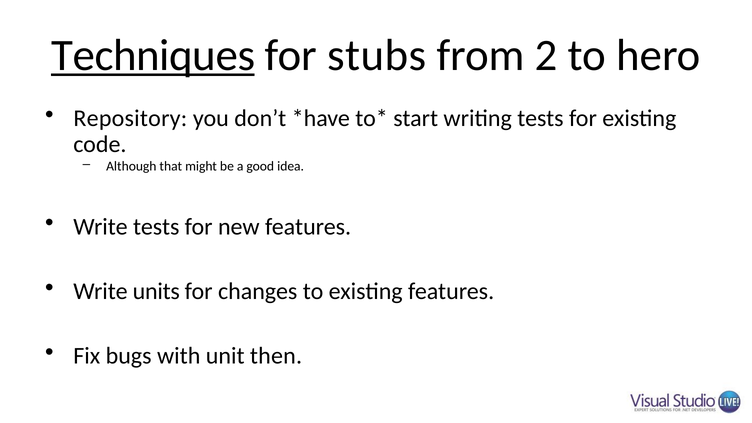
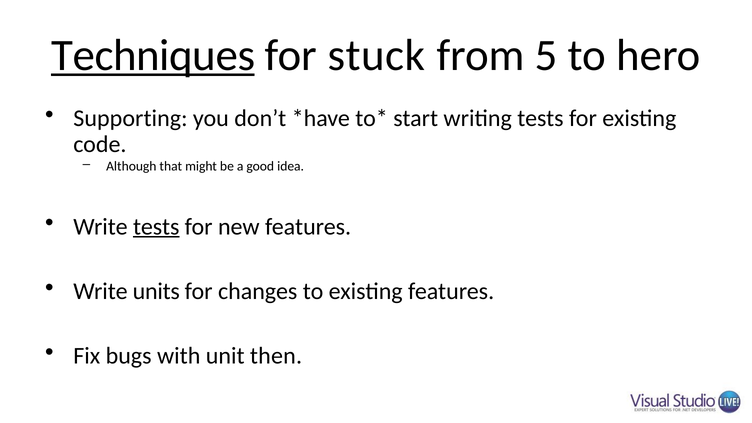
stubs: stubs -> stuck
2: 2 -> 5
Repository: Repository -> Supporting
tests at (156, 227) underline: none -> present
